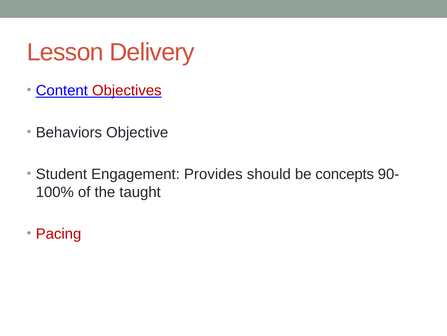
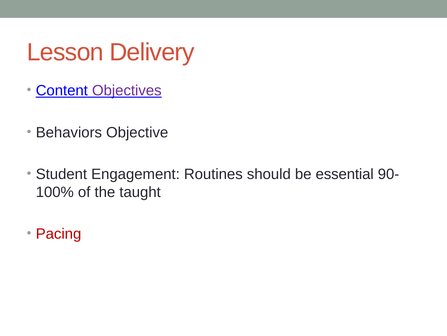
Objectives colour: red -> purple
Provides: Provides -> Routines
concepts: concepts -> essential
